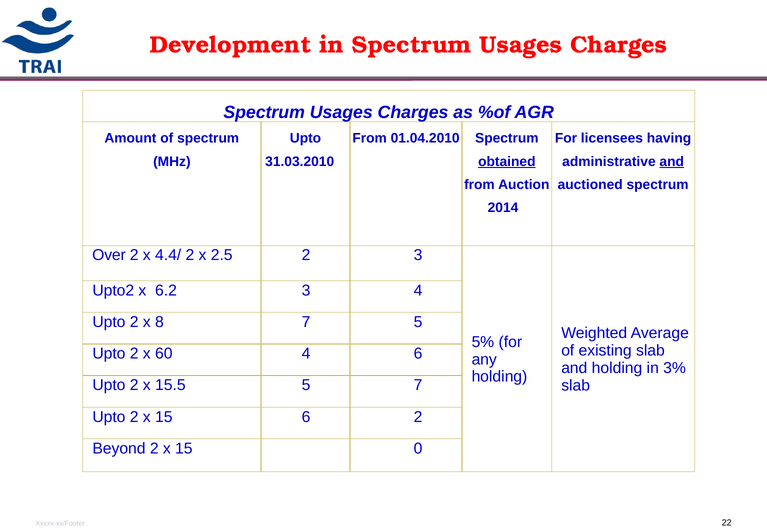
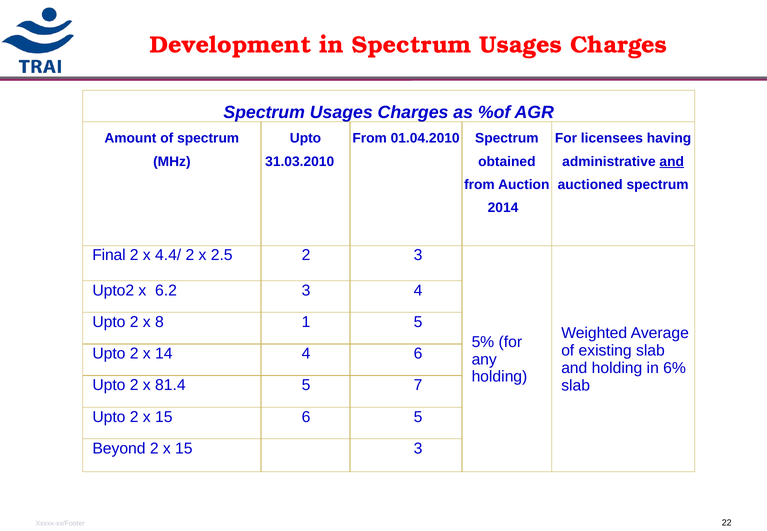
obtained underline: present -> none
Over: Over -> Final
8 7: 7 -> 1
60: 60 -> 14
3%: 3% -> 6%
15.5: 15.5 -> 81.4
6 2: 2 -> 5
15 0: 0 -> 3
